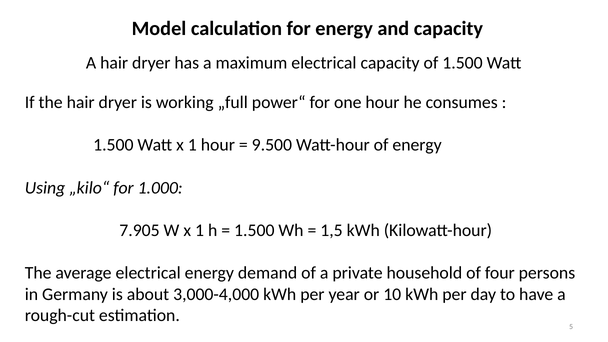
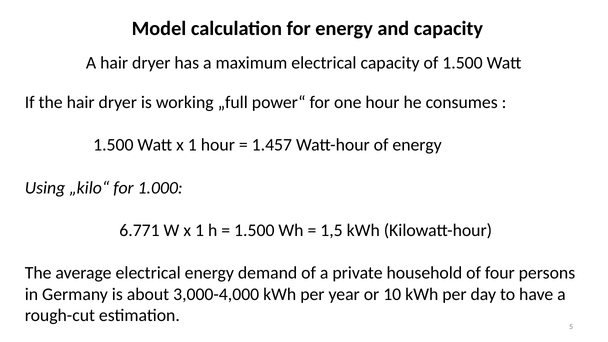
9.500: 9.500 -> 1.457
7.905: 7.905 -> 6.771
